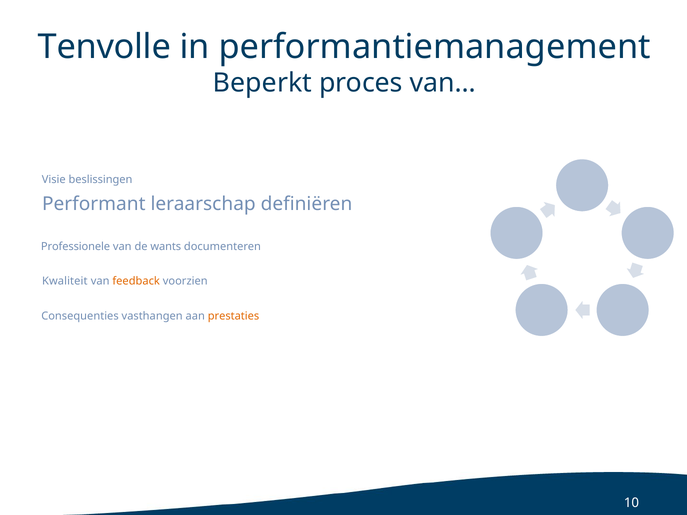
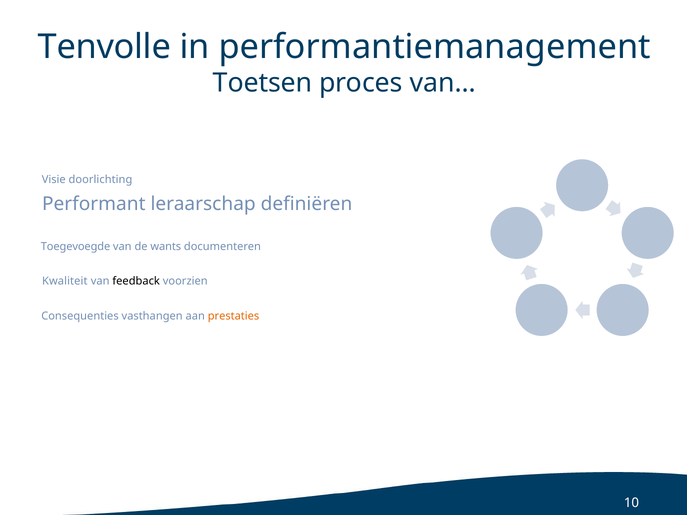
Beperkt: Beperkt -> Toetsen
beslissingen: beslissingen -> doorlichting
Professionele: Professionele -> Toegevoegde
feedback colour: orange -> black
